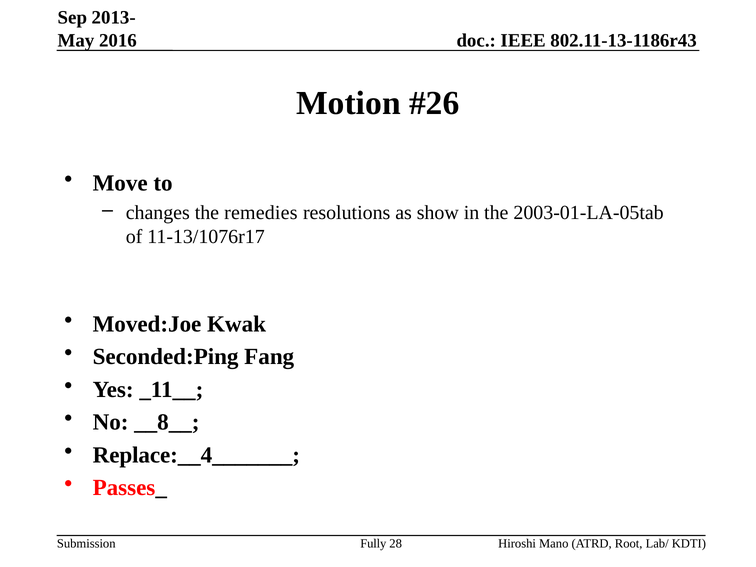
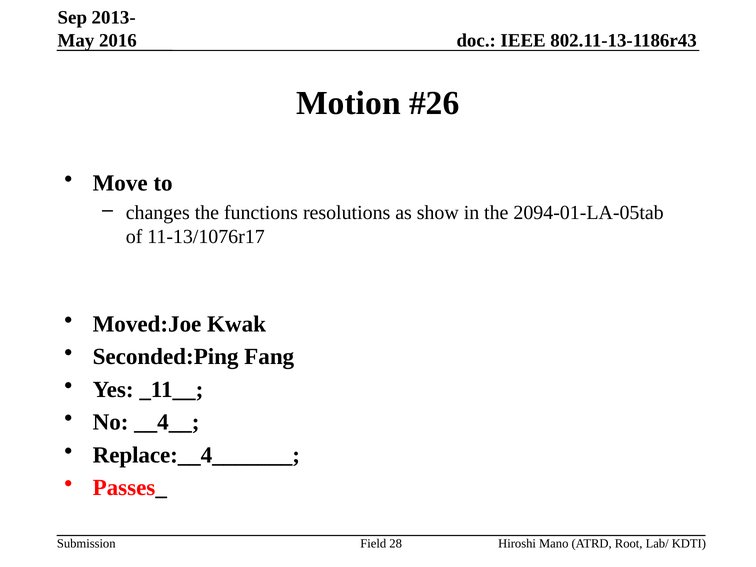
remedies: remedies -> functions
2003-01-LA-05tab: 2003-01-LA-05tab -> 2094-01-LA-05tab
__8__: __8__ -> __4__
Fully: Fully -> Field
